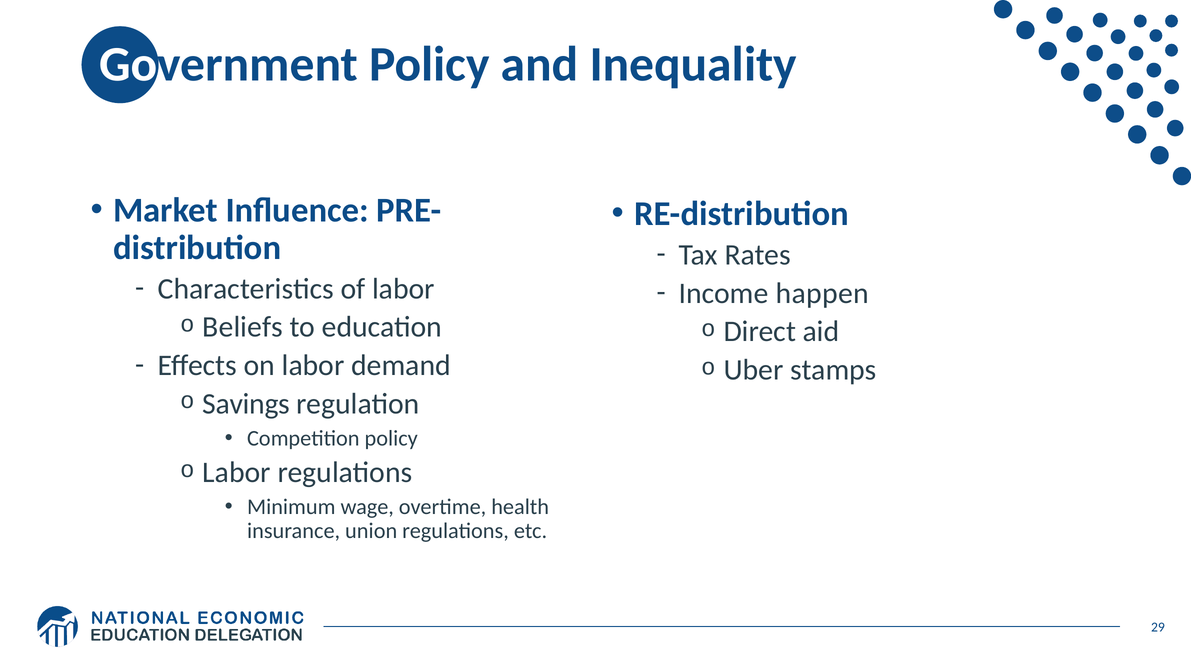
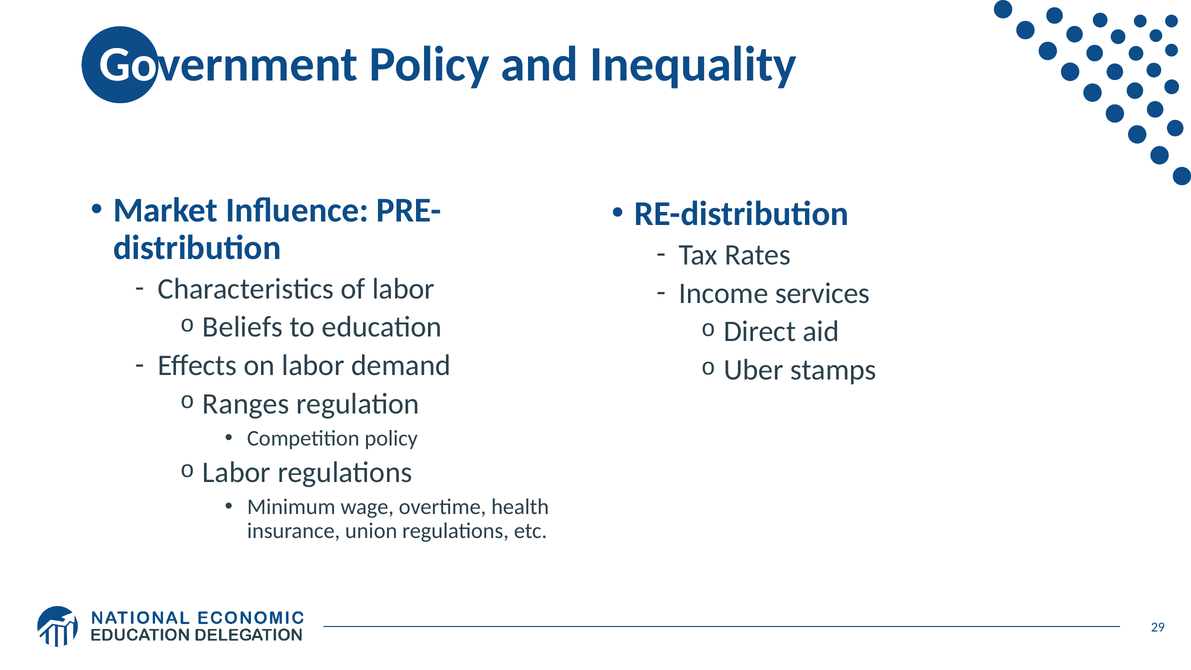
happen: happen -> services
Savings: Savings -> Ranges
